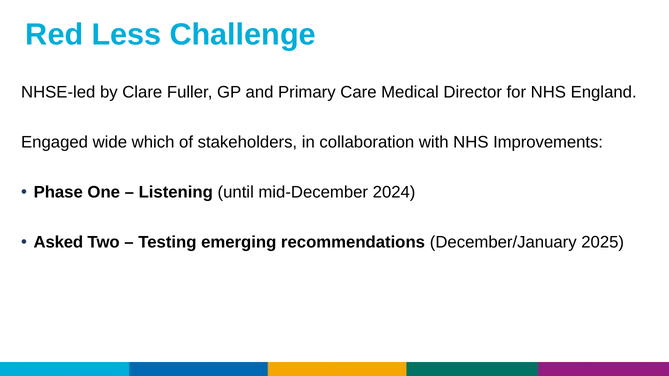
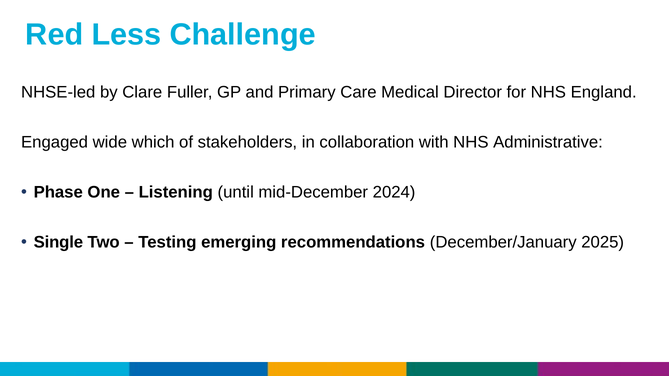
Improvements: Improvements -> Administrative
Asked: Asked -> Single
